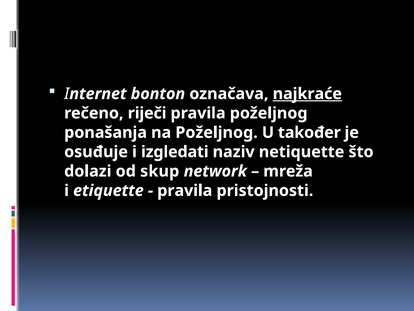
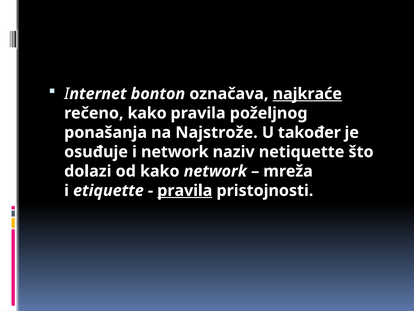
rečeno riječi: riječi -> kako
na Poželjnog: Poželjnog -> Najstrože
i izgledati: izgledati -> network
od skup: skup -> kako
pravila at (185, 190) underline: none -> present
